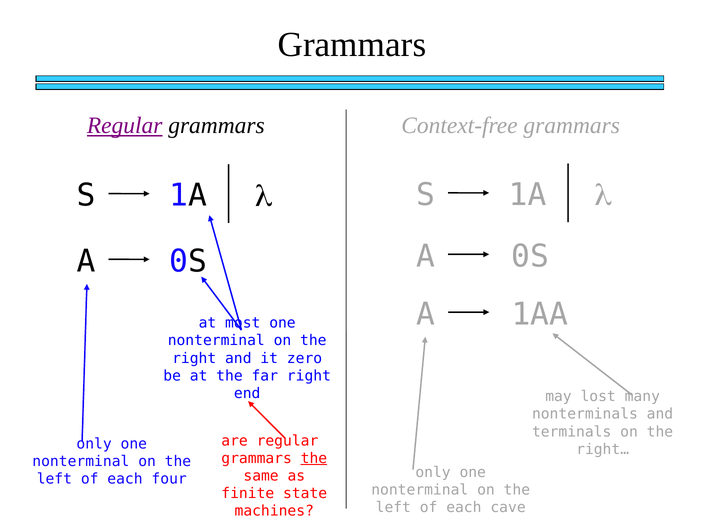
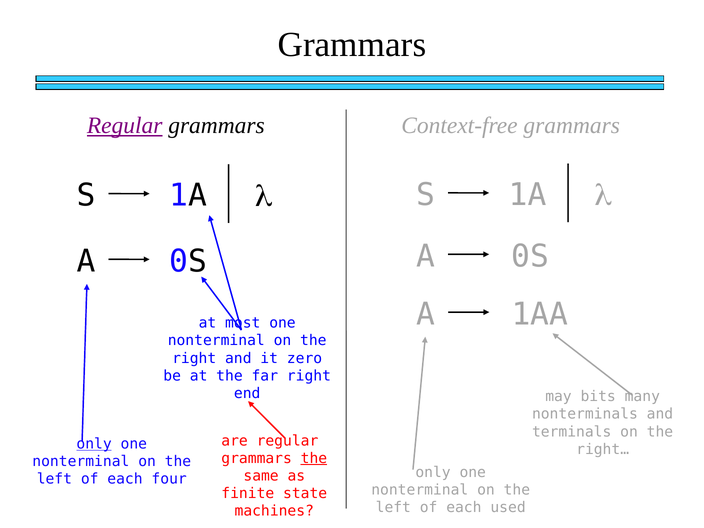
lost: lost -> bits
only at (94, 444) underline: none -> present
cave: cave -> used
